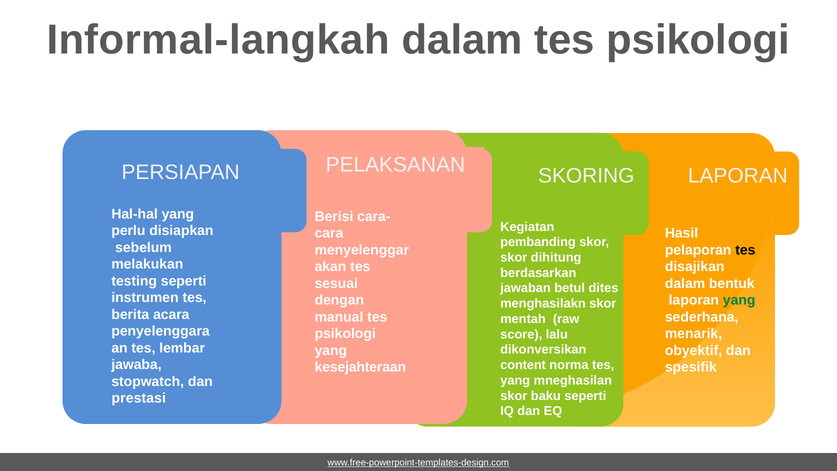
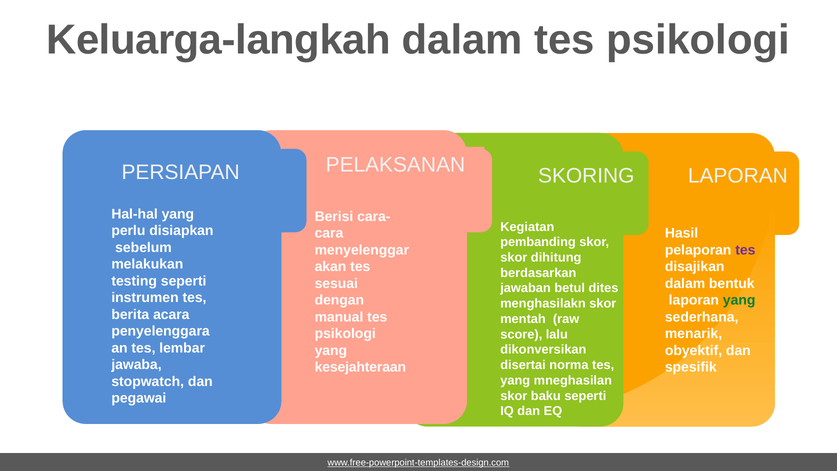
Informal-langkah: Informal-langkah -> Keluarga-langkah
tes at (745, 250) colour: black -> purple
content: content -> disertai
prestasi: prestasi -> pegawai
